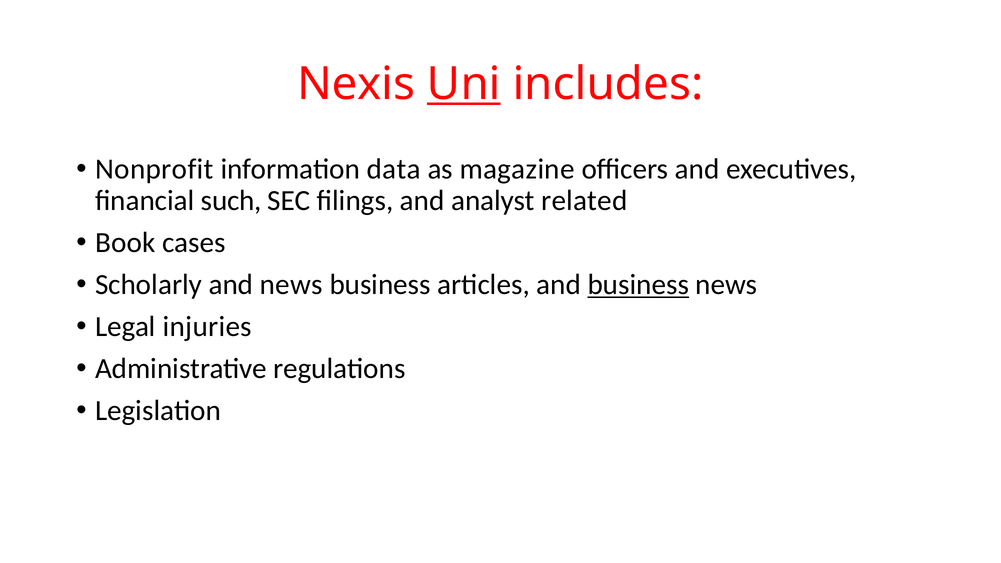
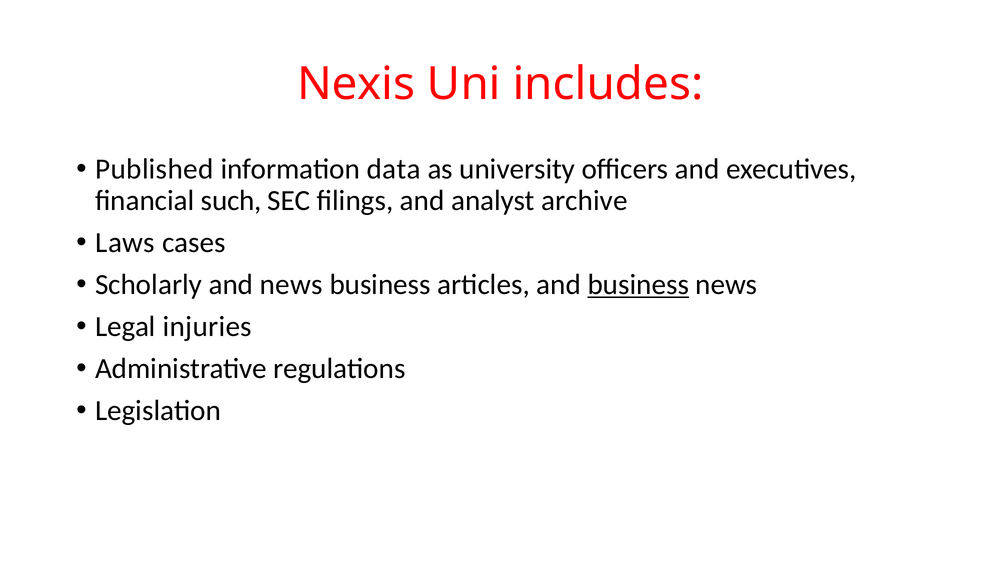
Uni underline: present -> none
Nonprofit: Nonprofit -> Published
magazine: magazine -> university
related: related -> archive
Book: Book -> Laws
